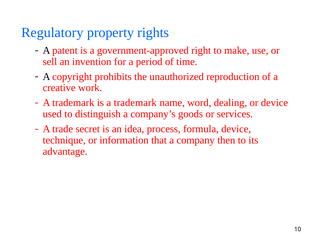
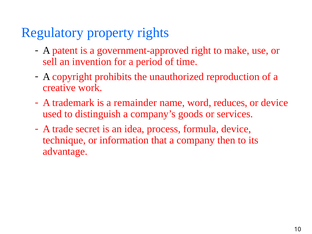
is a trademark: trademark -> remainder
dealing: dealing -> reduces
